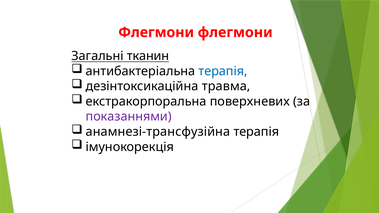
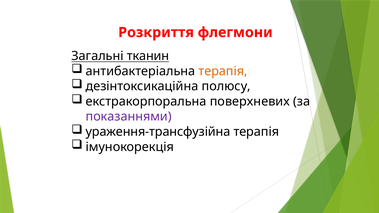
Флегмони at (156, 32): Флегмони -> Розкриття
терапія at (223, 71) colour: blue -> orange
травма: травма -> полюсу
анамнезі-трансфузійна: анамнезі-трансфузійна -> ураження-трансфузійна
